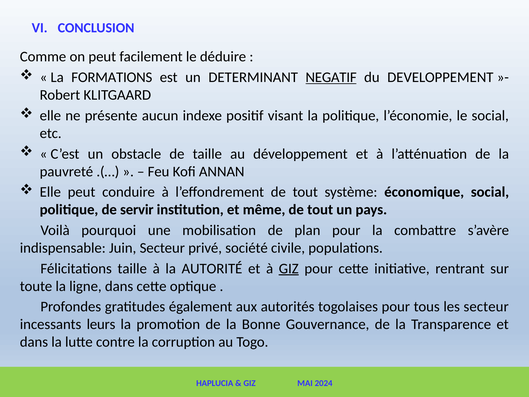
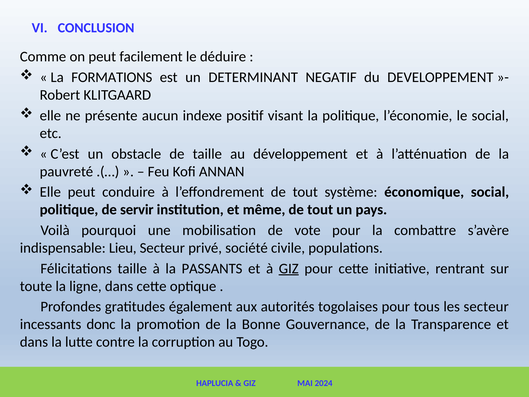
NEGATIF underline: present -> none
plan: plan -> vote
Juin: Juin -> Lieu
AUTORITÉ: AUTORITÉ -> PASSANTS
leurs: leurs -> donc
